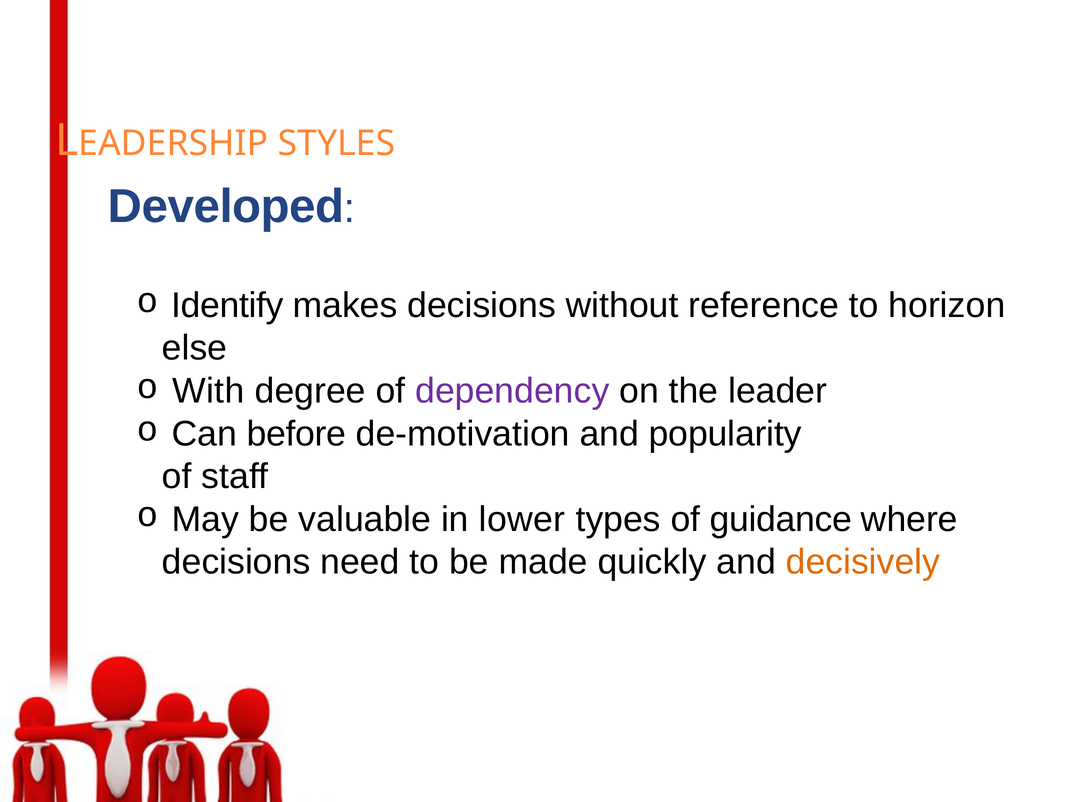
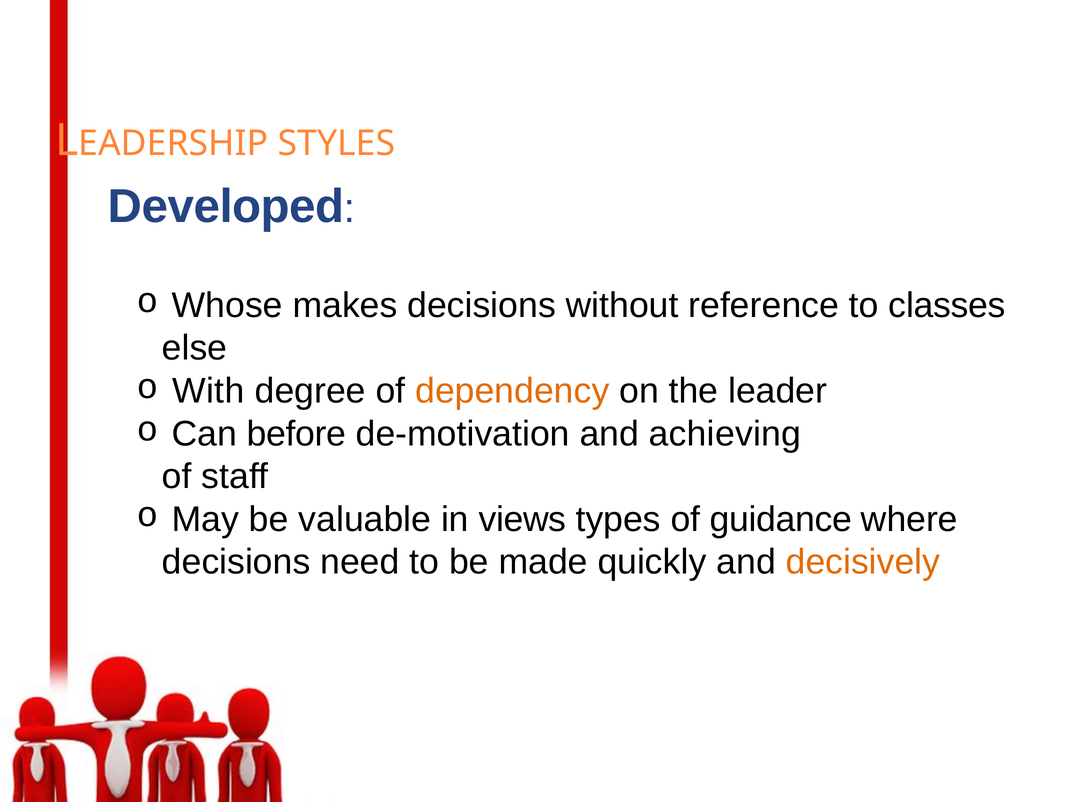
Identify: Identify -> Whose
horizon: horizon -> classes
dependency colour: purple -> orange
popularity: popularity -> achieving
lower: lower -> views
